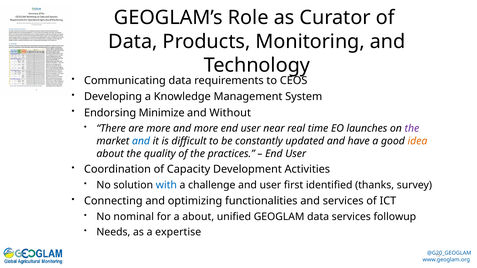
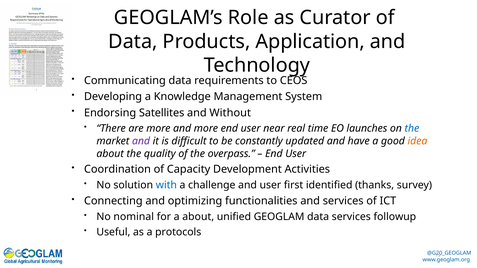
Monitoring: Monitoring -> Application
Minimize: Minimize -> Satellites
the at (412, 129) colour: purple -> blue
and at (141, 141) colour: blue -> purple
practices: practices -> overpass
Needs: Needs -> Useful
expertise: expertise -> protocols
